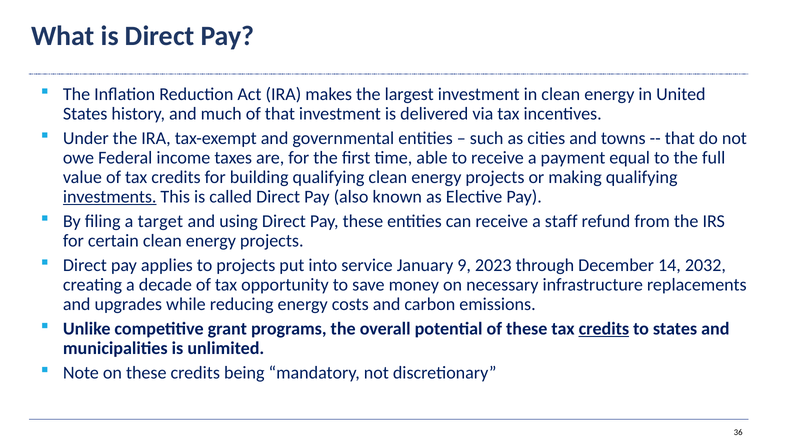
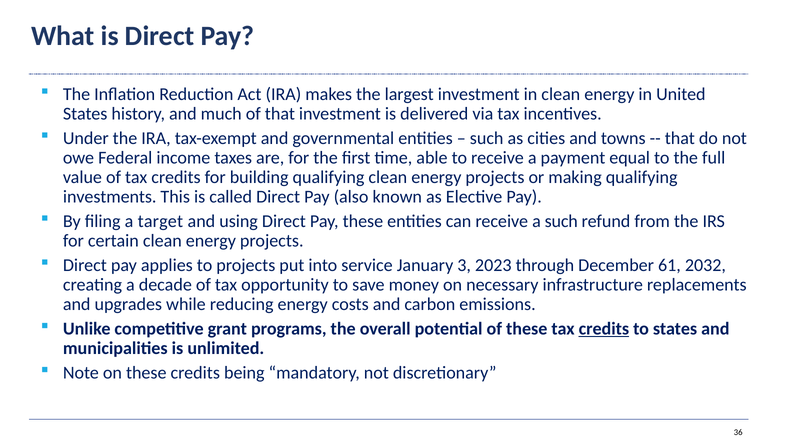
investments underline: present -> none
a staff: staff -> such
9: 9 -> 3
14: 14 -> 61
